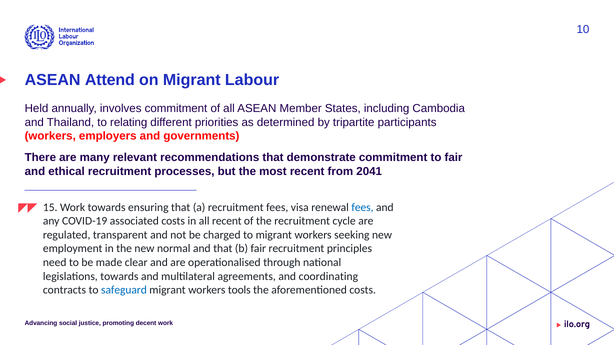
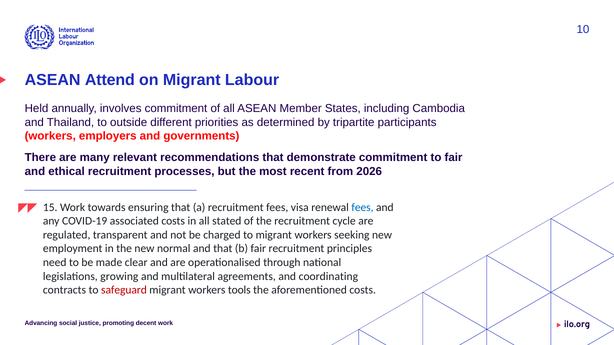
relating: relating -> outside
2041: 2041 -> 2026
all recent: recent -> stated
legislations towards: towards -> growing
safeguard colour: blue -> red
